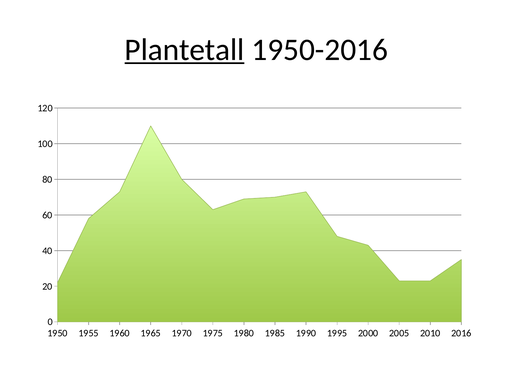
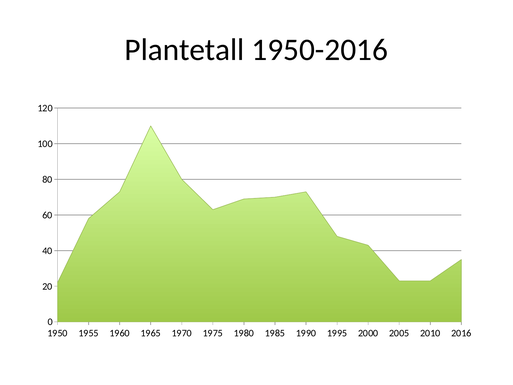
Plantetall underline: present -> none
